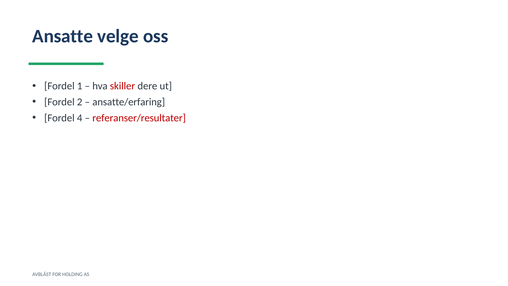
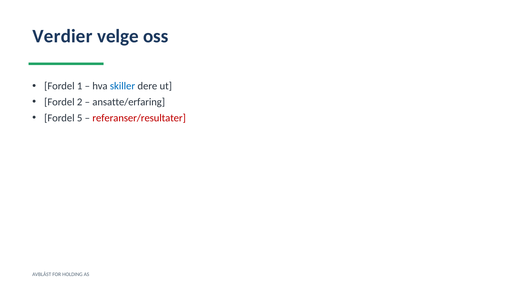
Ansatte: Ansatte -> Verdier
skiller colour: red -> blue
4: 4 -> 5
